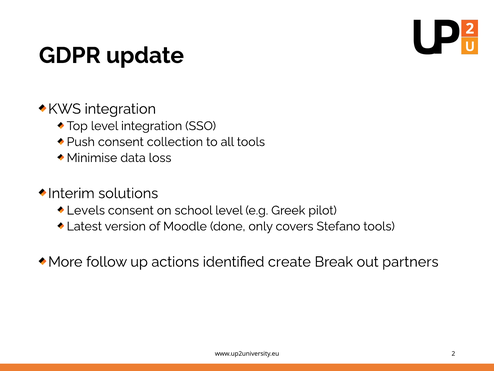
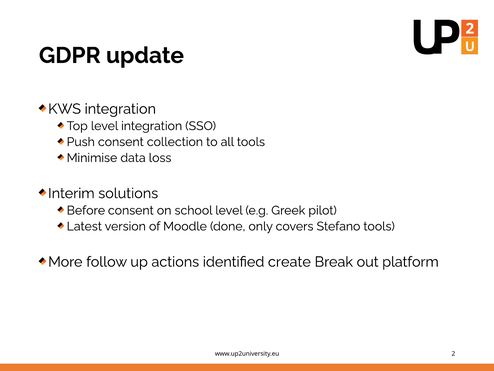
Levels: Levels -> Before
partners: partners -> platform
